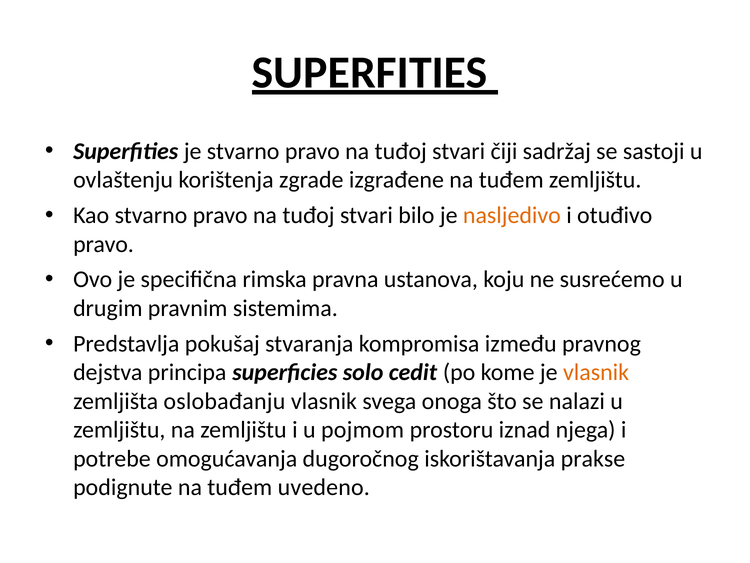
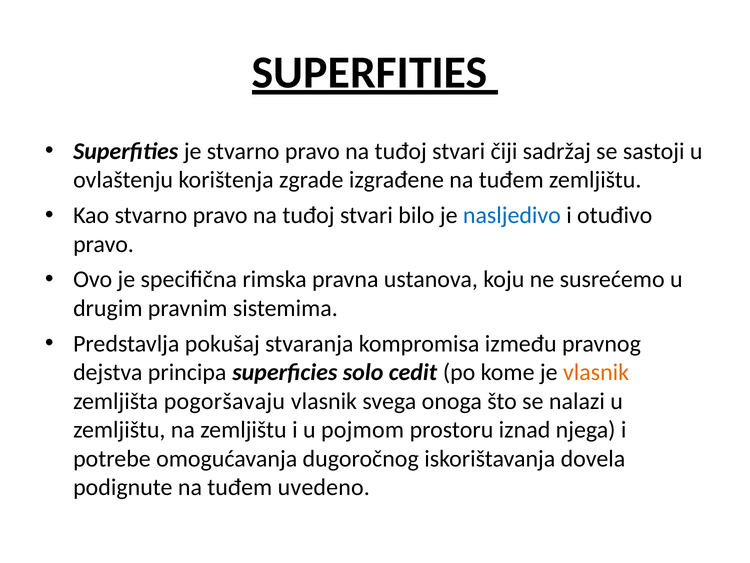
nasljedivo colour: orange -> blue
oslobađanju: oslobađanju -> pogoršavaju
prakse: prakse -> dovela
